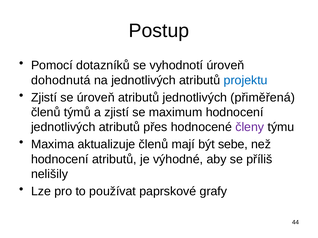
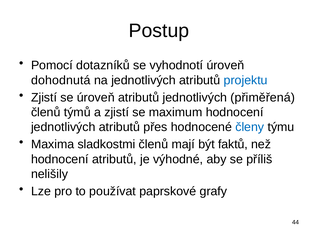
členy colour: purple -> blue
aktualizuje: aktualizuje -> sladkostmi
sebe: sebe -> faktů
